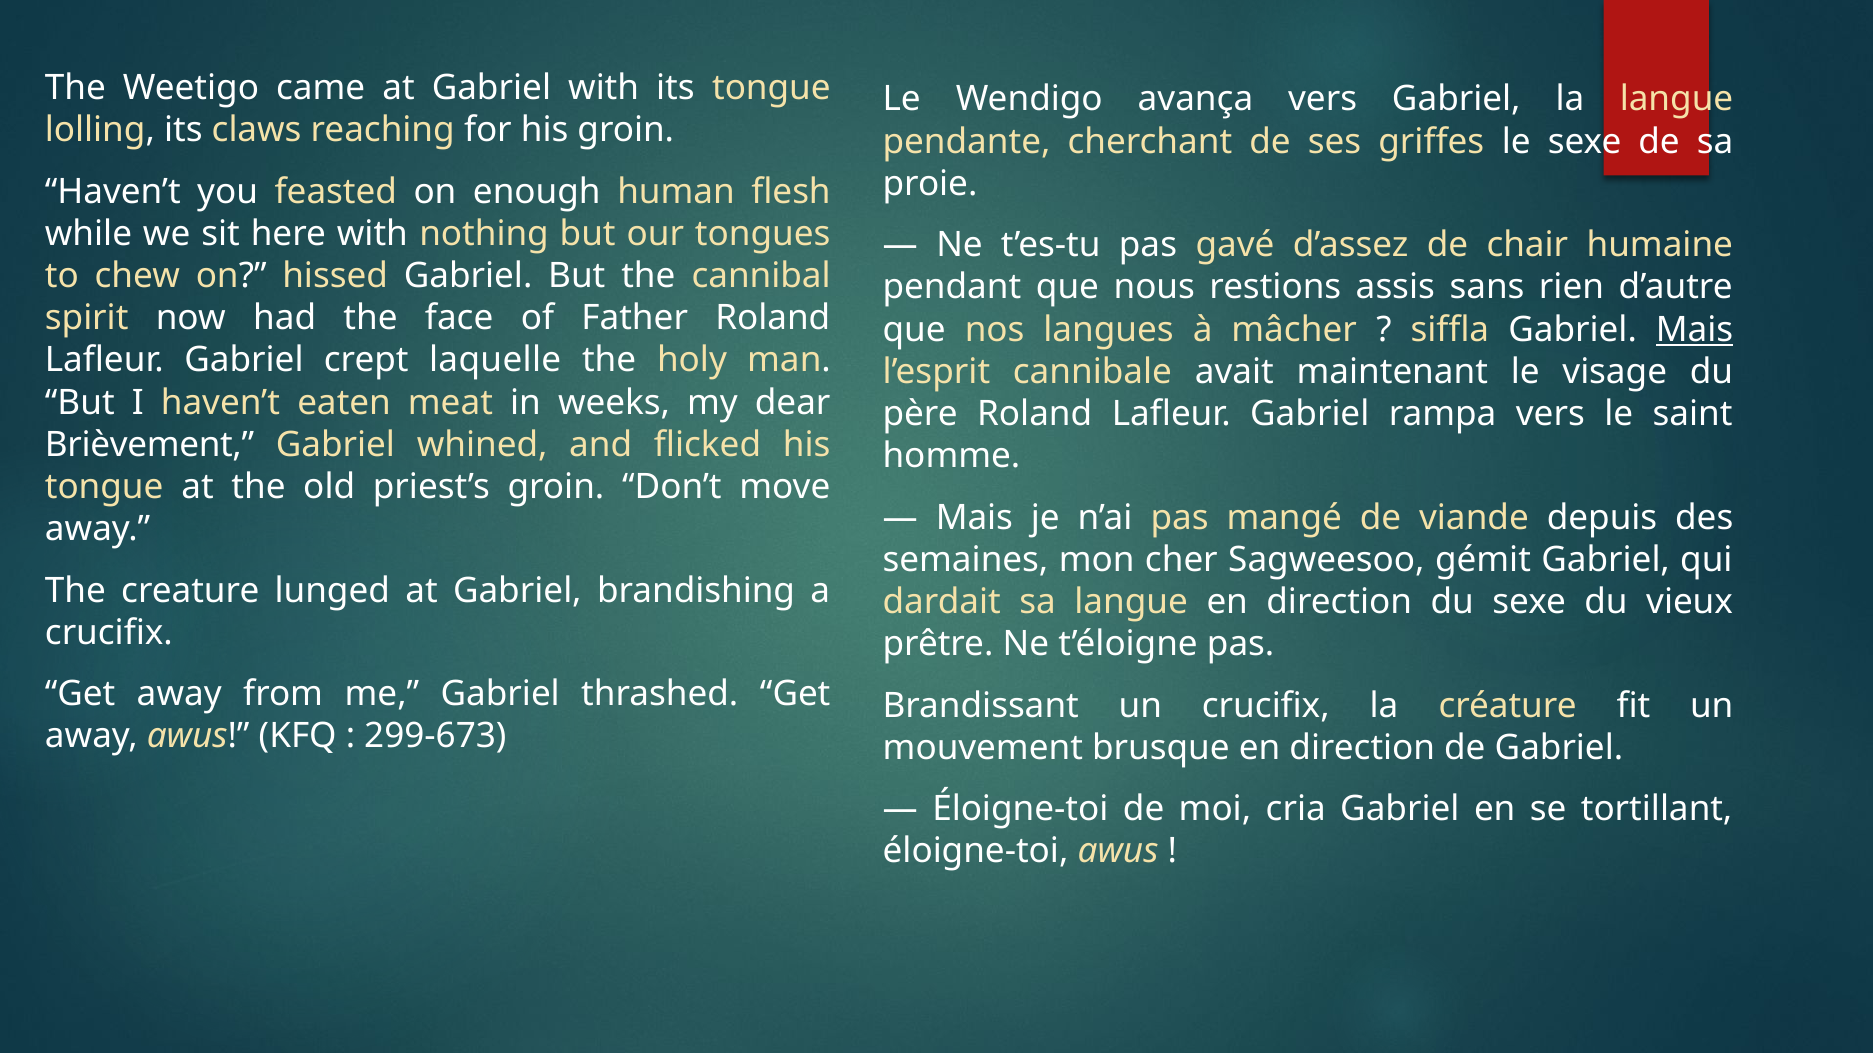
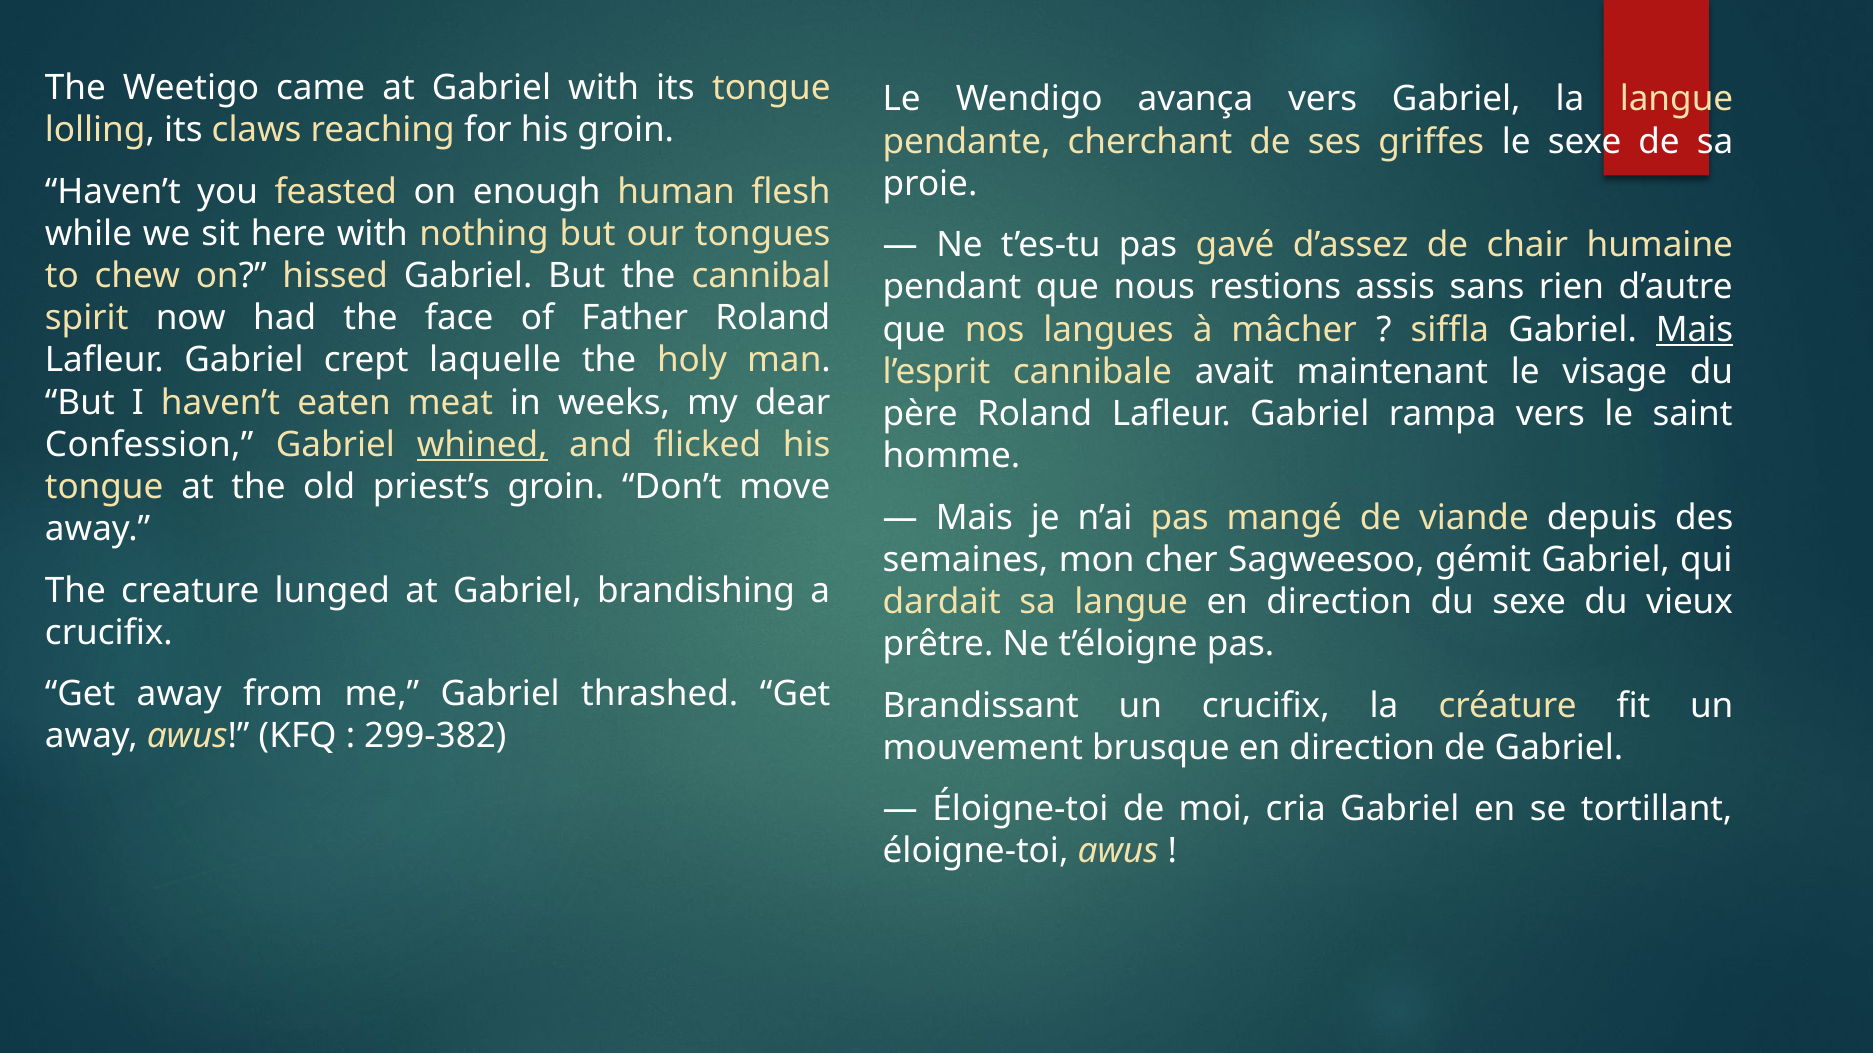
Brièvement: Brièvement -> Confession
whined underline: none -> present
299-673: 299-673 -> 299-382
